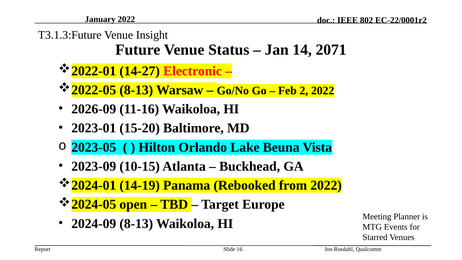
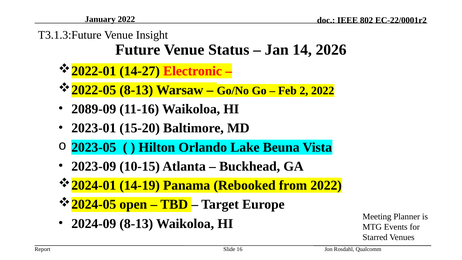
2071: 2071 -> 2026
2026-09: 2026-09 -> 2089-09
